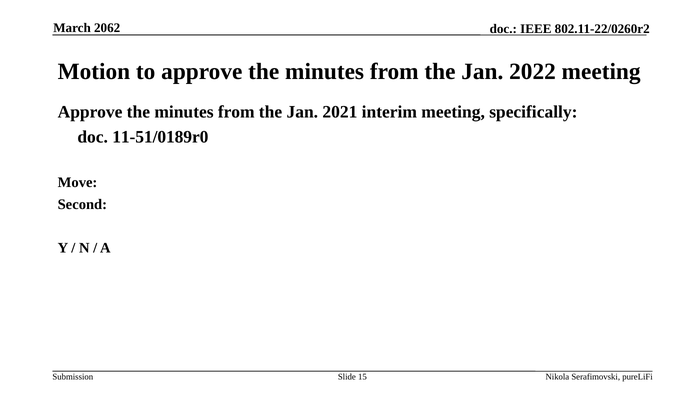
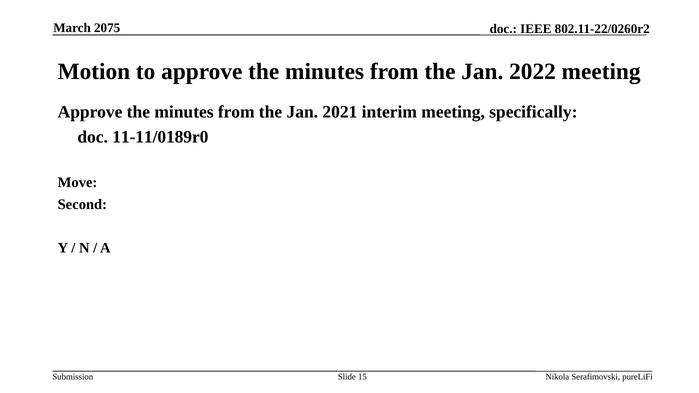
2062: 2062 -> 2075
11-51/0189r0: 11-51/0189r0 -> 11-11/0189r0
